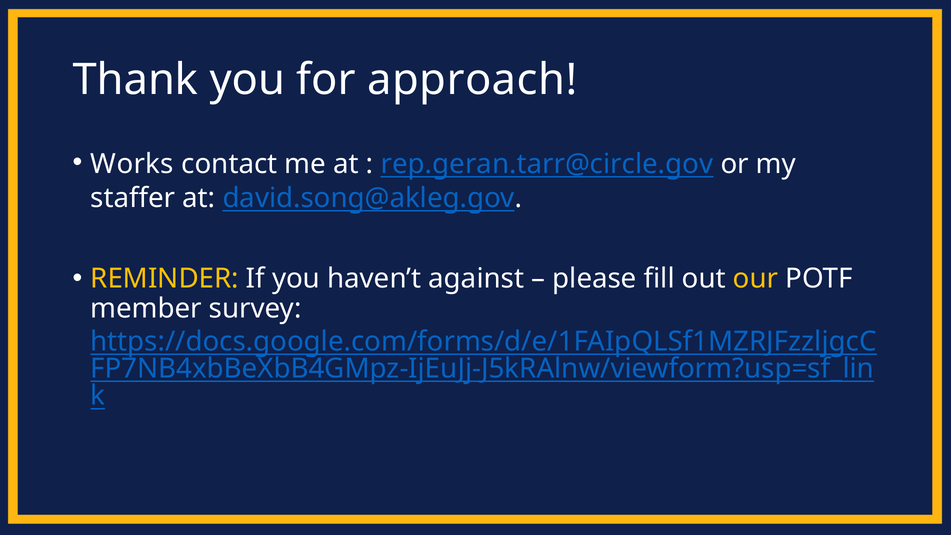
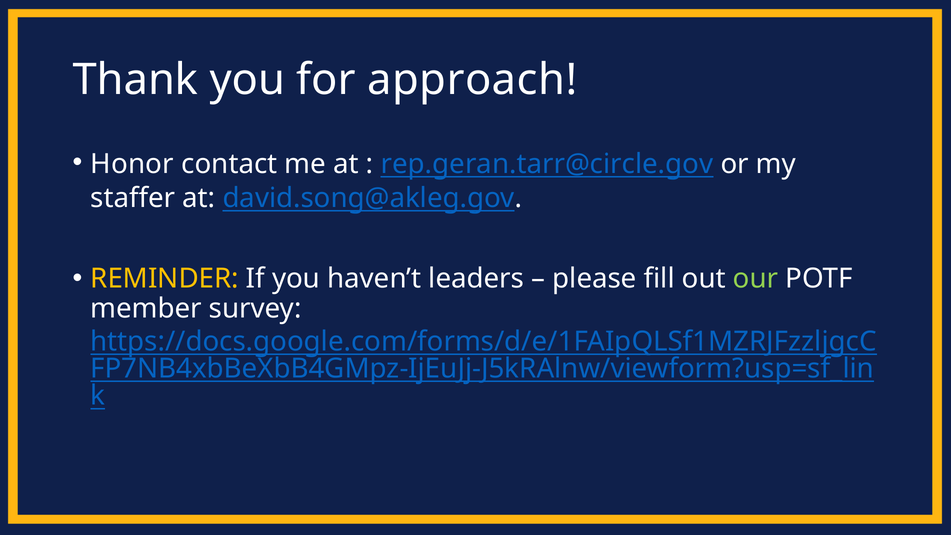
Works: Works -> Honor
against: against -> leaders
our colour: yellow -> light green
